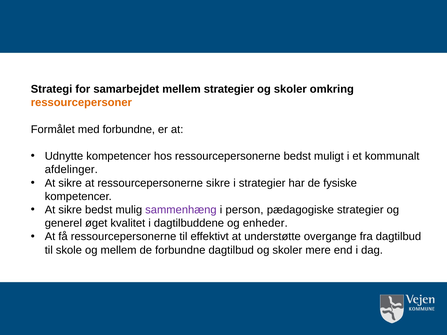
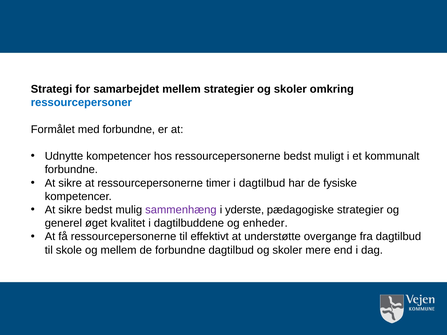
ressourcepersoner colour: orange -> blue
afdelinger at (71, 170): afdelinger -> forbundne
ressourcepersonerne sikre: sikre -> timer
i strategier: strategier -> dagtilbud
person: person -> yderste
